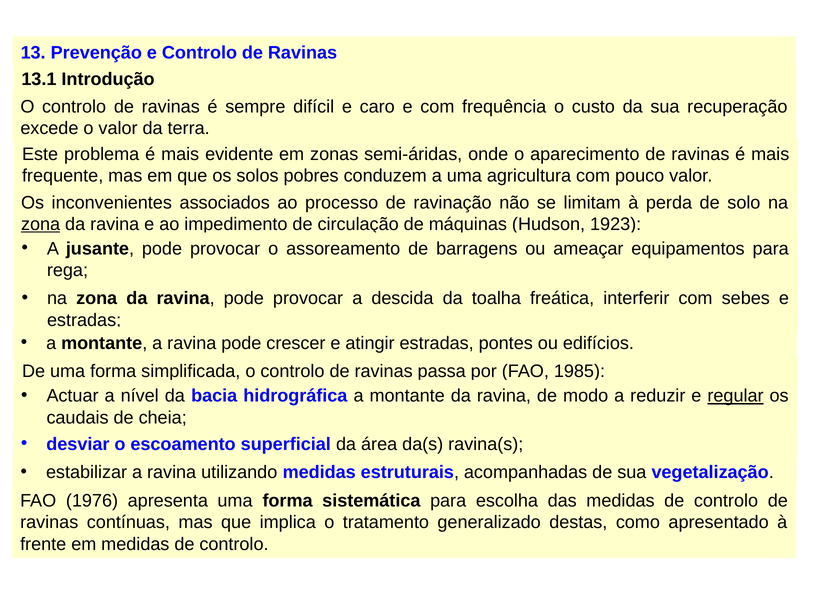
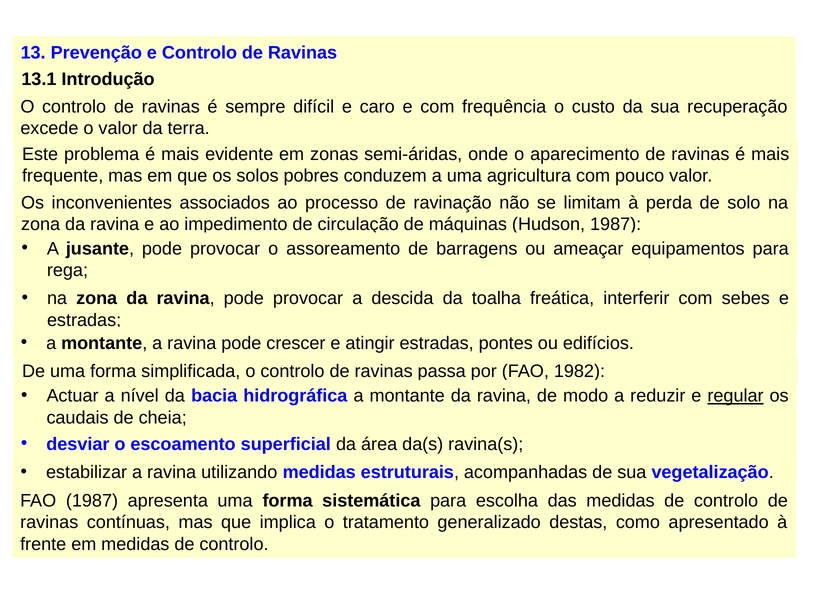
zona at (41, 224) underline: present -> none
Hudson 1923: 1923 -> 1987
1985: 1985 -> 1982
FAO 1976: 1976 -> 1987
